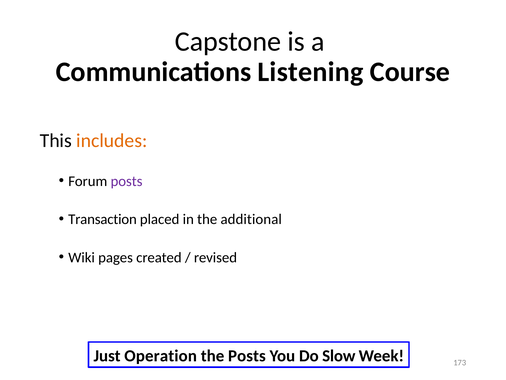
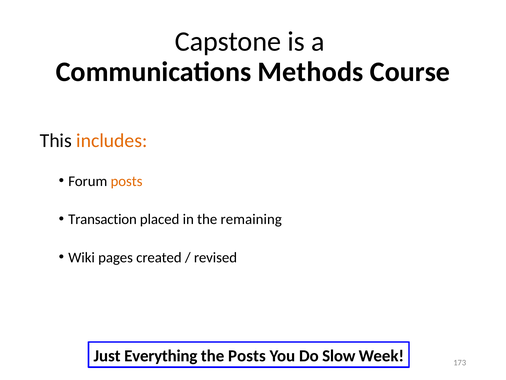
Listening: Listening -> Methods
posts at (127, 181) colour: purple -> orange
additional: additional -> remaining
Operation: Operation -> Everything
